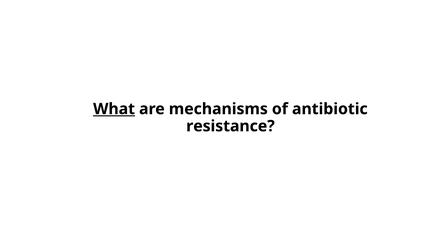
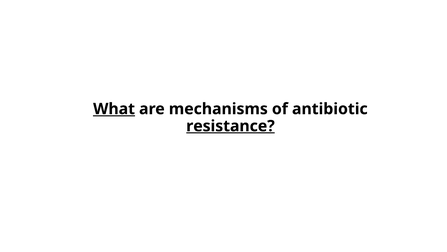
resistance underline: none -> present
